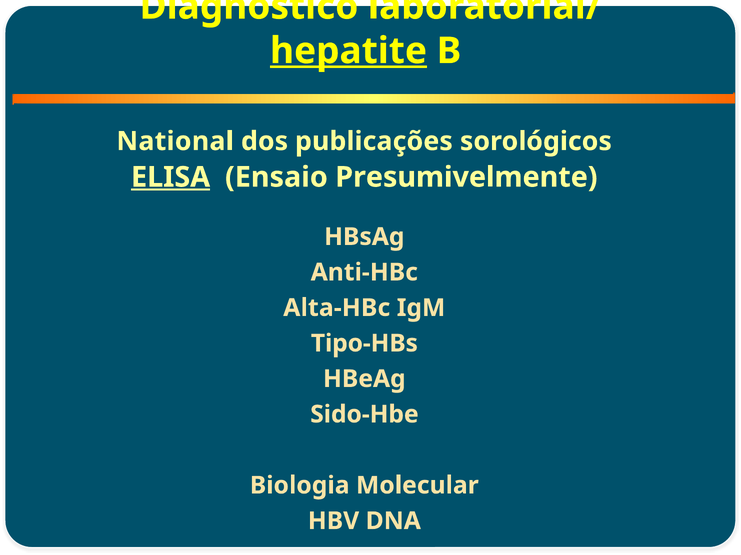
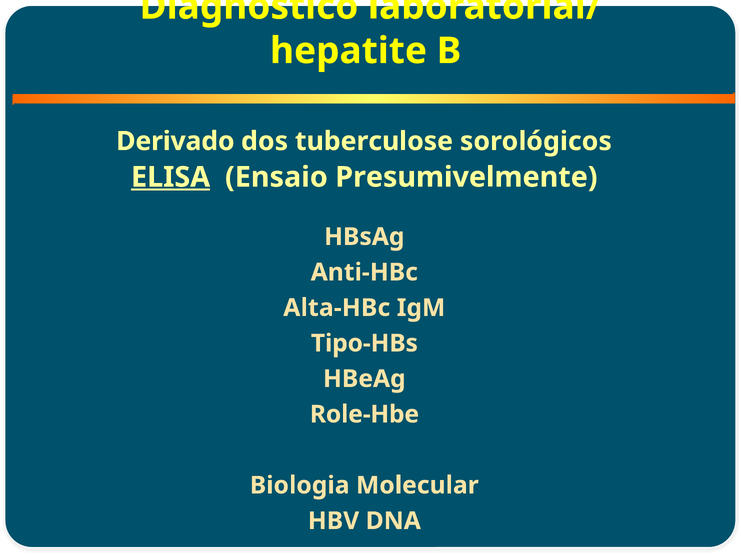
hepatite underline: present -> none
National: National -> Derivado
publicações: publicações -> tuberculose
Sido-Hbe: Sido-Hbe -> Role-Hbe
